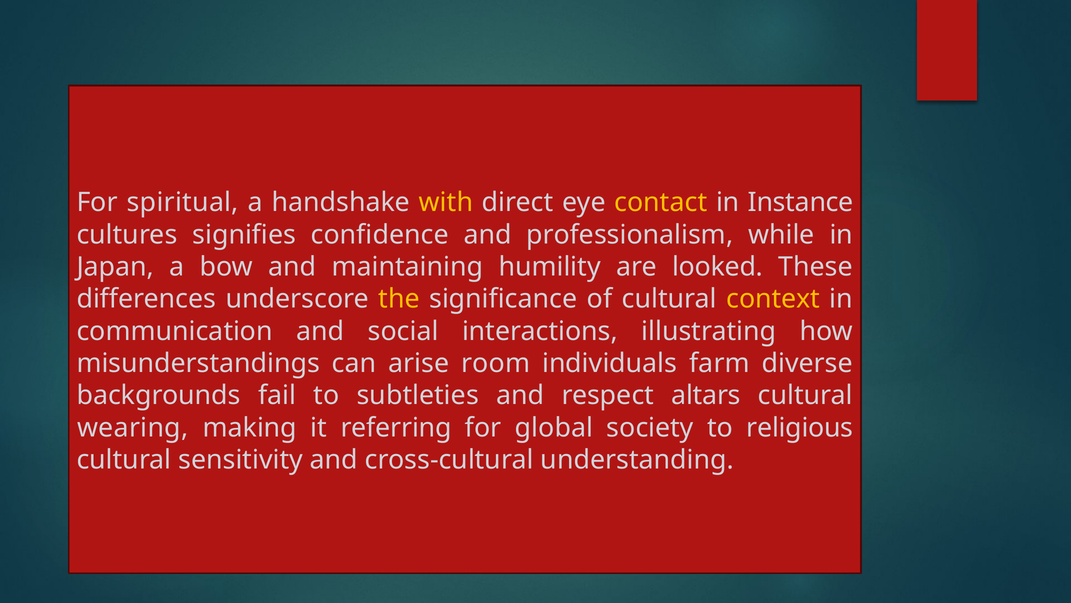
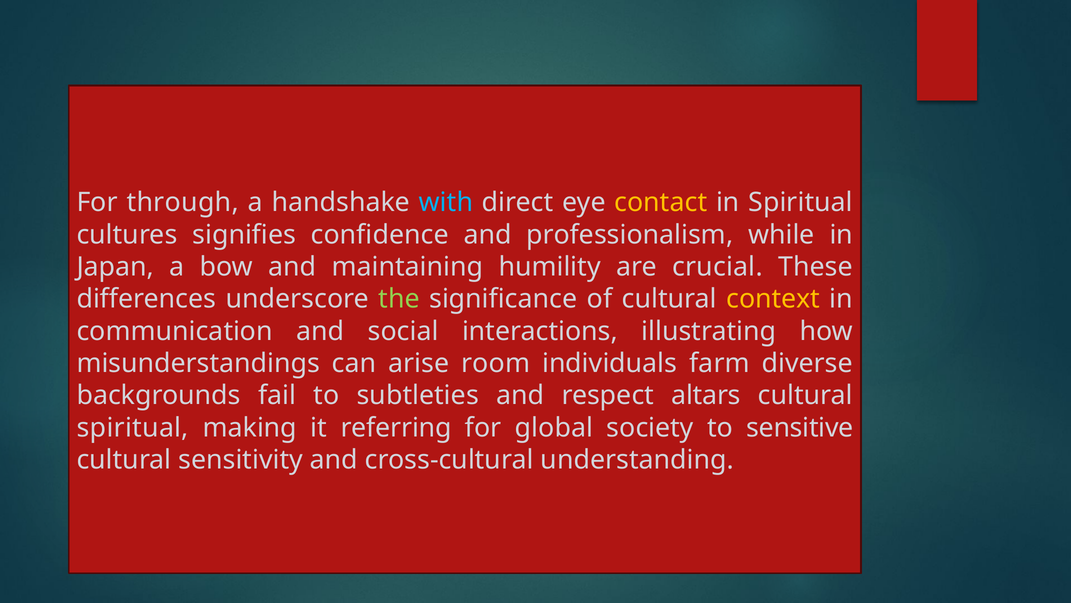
spiritual: spiritual -> through
with colour: yellow -> light blue
in Instance: Instance -> Spiritual
looked: looked -> crucial
the colour: yellow -> light green
wearing at (133, 427): wearing -> spiritual
religious: religious -> sensitive
